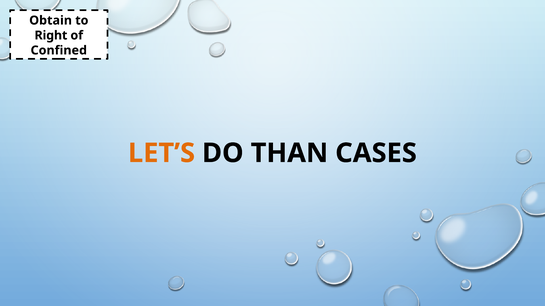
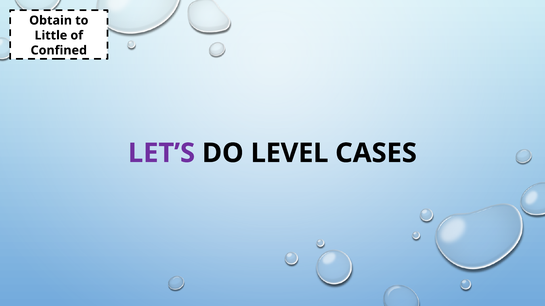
Right: Right -> Little
LET’S colour: orange -> purple
THAN: THAN -> LEVEL
